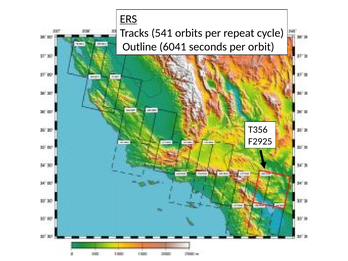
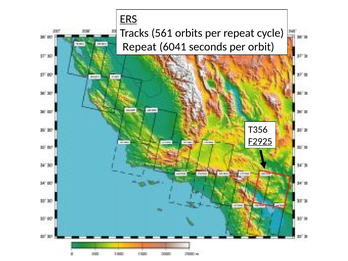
541: 541 -> 561
Outline at (140, 47): Outline -> Repeat
F2925 underline: none -> present
